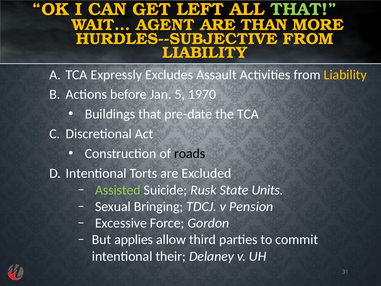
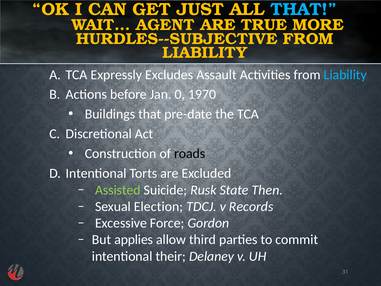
LEFT: LEFT -> JUST
THAT at (304, 9) colour: light green -> light blue
THAN: THAN -> TRUE
Liability at (345, 75) colour: yellow -> light blue
5: 5 -> 0
Units: Units -> Then
Bringing: Bringing -> Election
Pension: Pension -> Records
